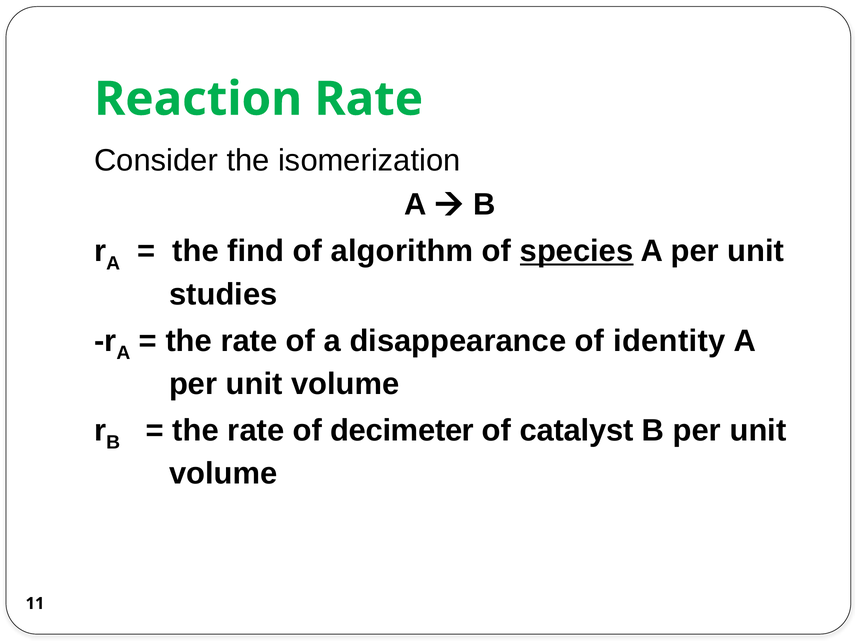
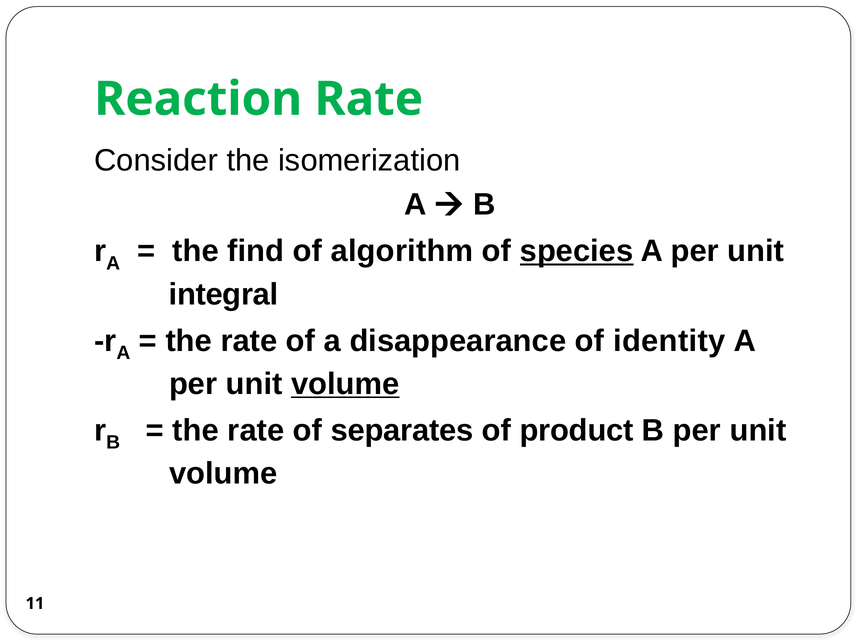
studies: studies -> integral
volume at (345, 384) underline: none -> present
decimeter: decimeter -> separates
catalyst: catalyst -> product
